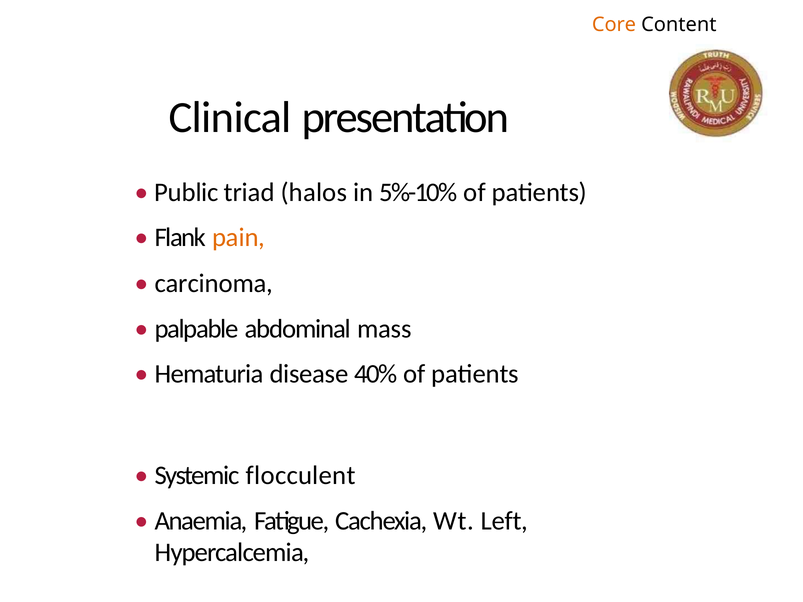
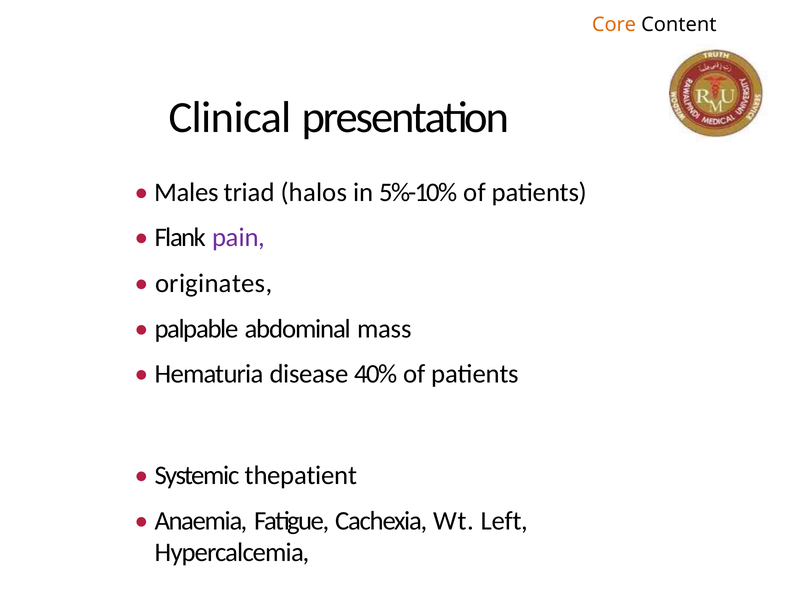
Public: Public -> Males
pain colour: orange -> purple
carcinoma: carcinoma -> originates
flocculent: flocculent -> thepatient
